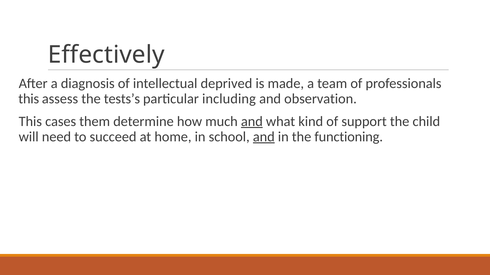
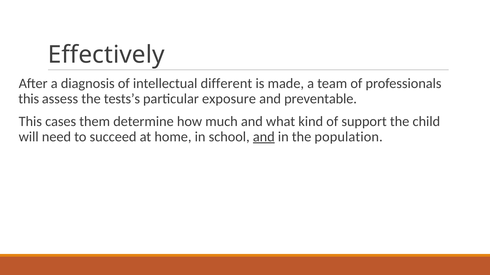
deprived: deprived -> different
including: including -> exposure
observation: observation -> preventable
and at (252, 122) underline: present -> none
functioning: functioning -> population
